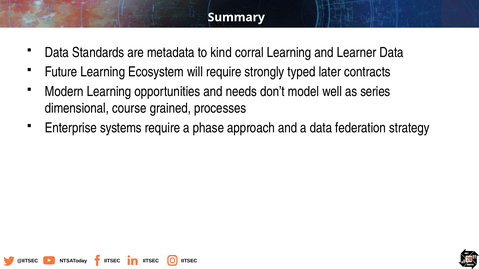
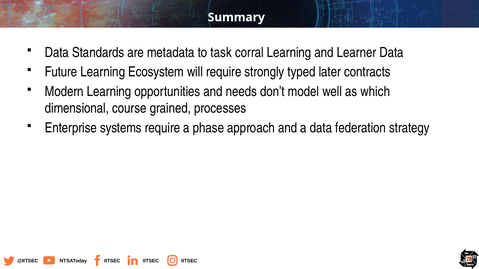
kind: kind -> task
series: series -> which
